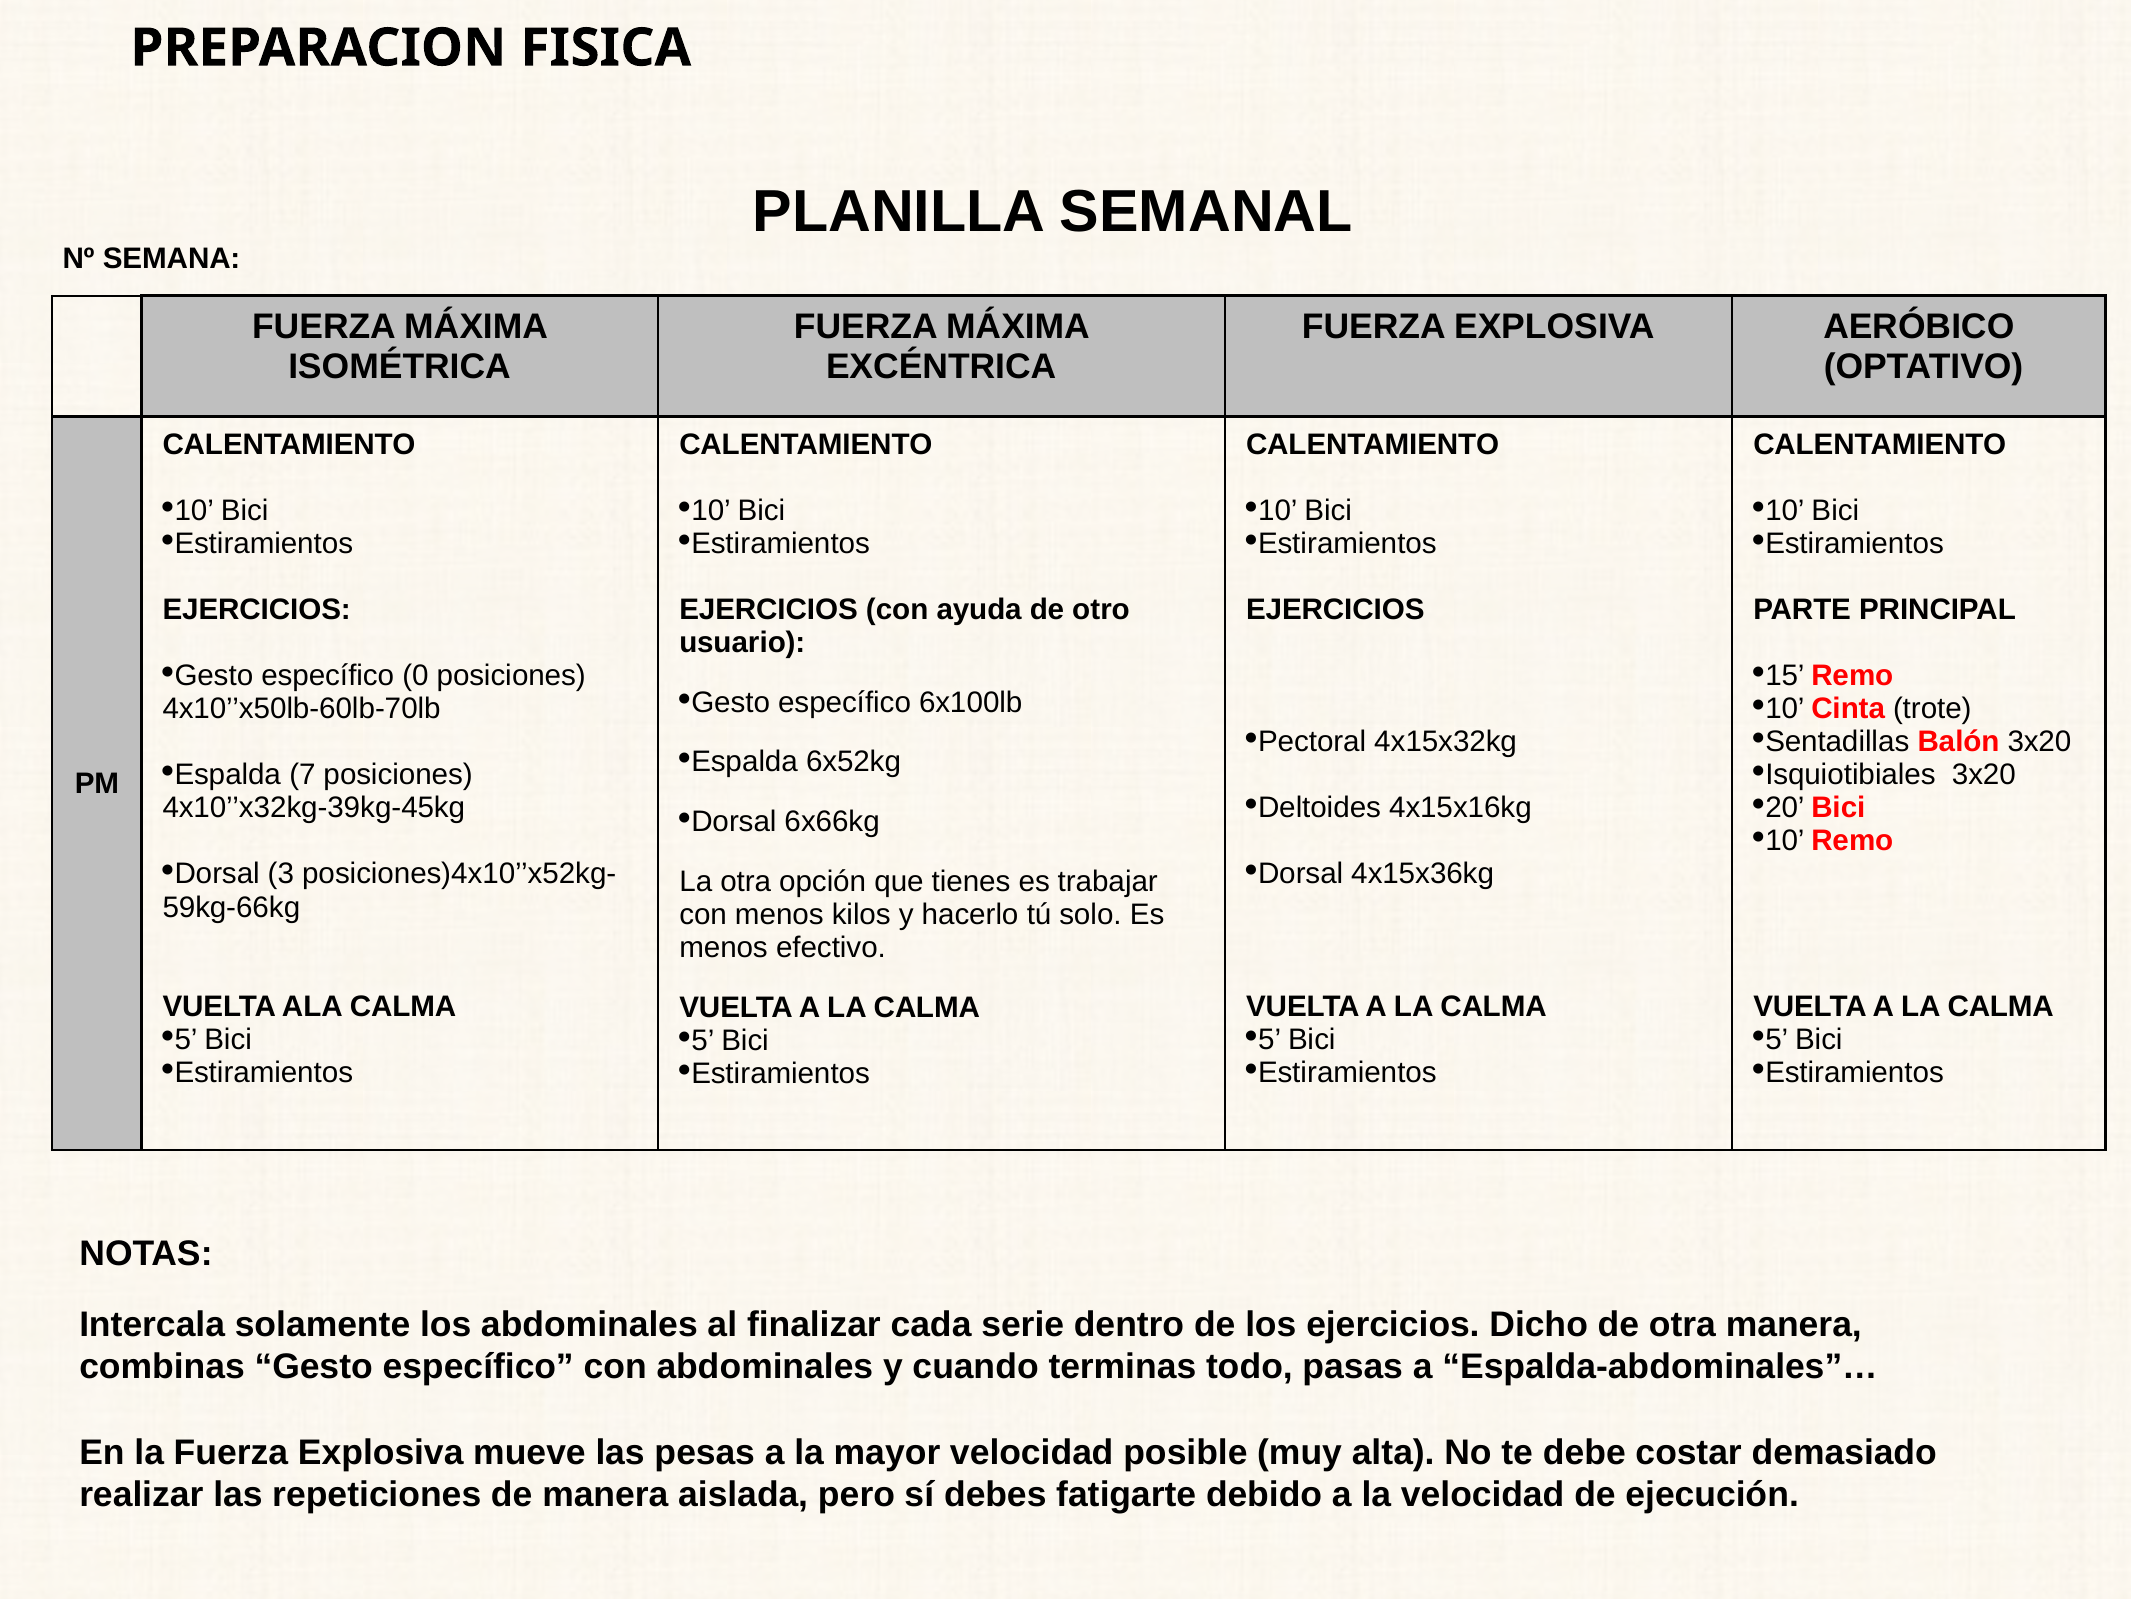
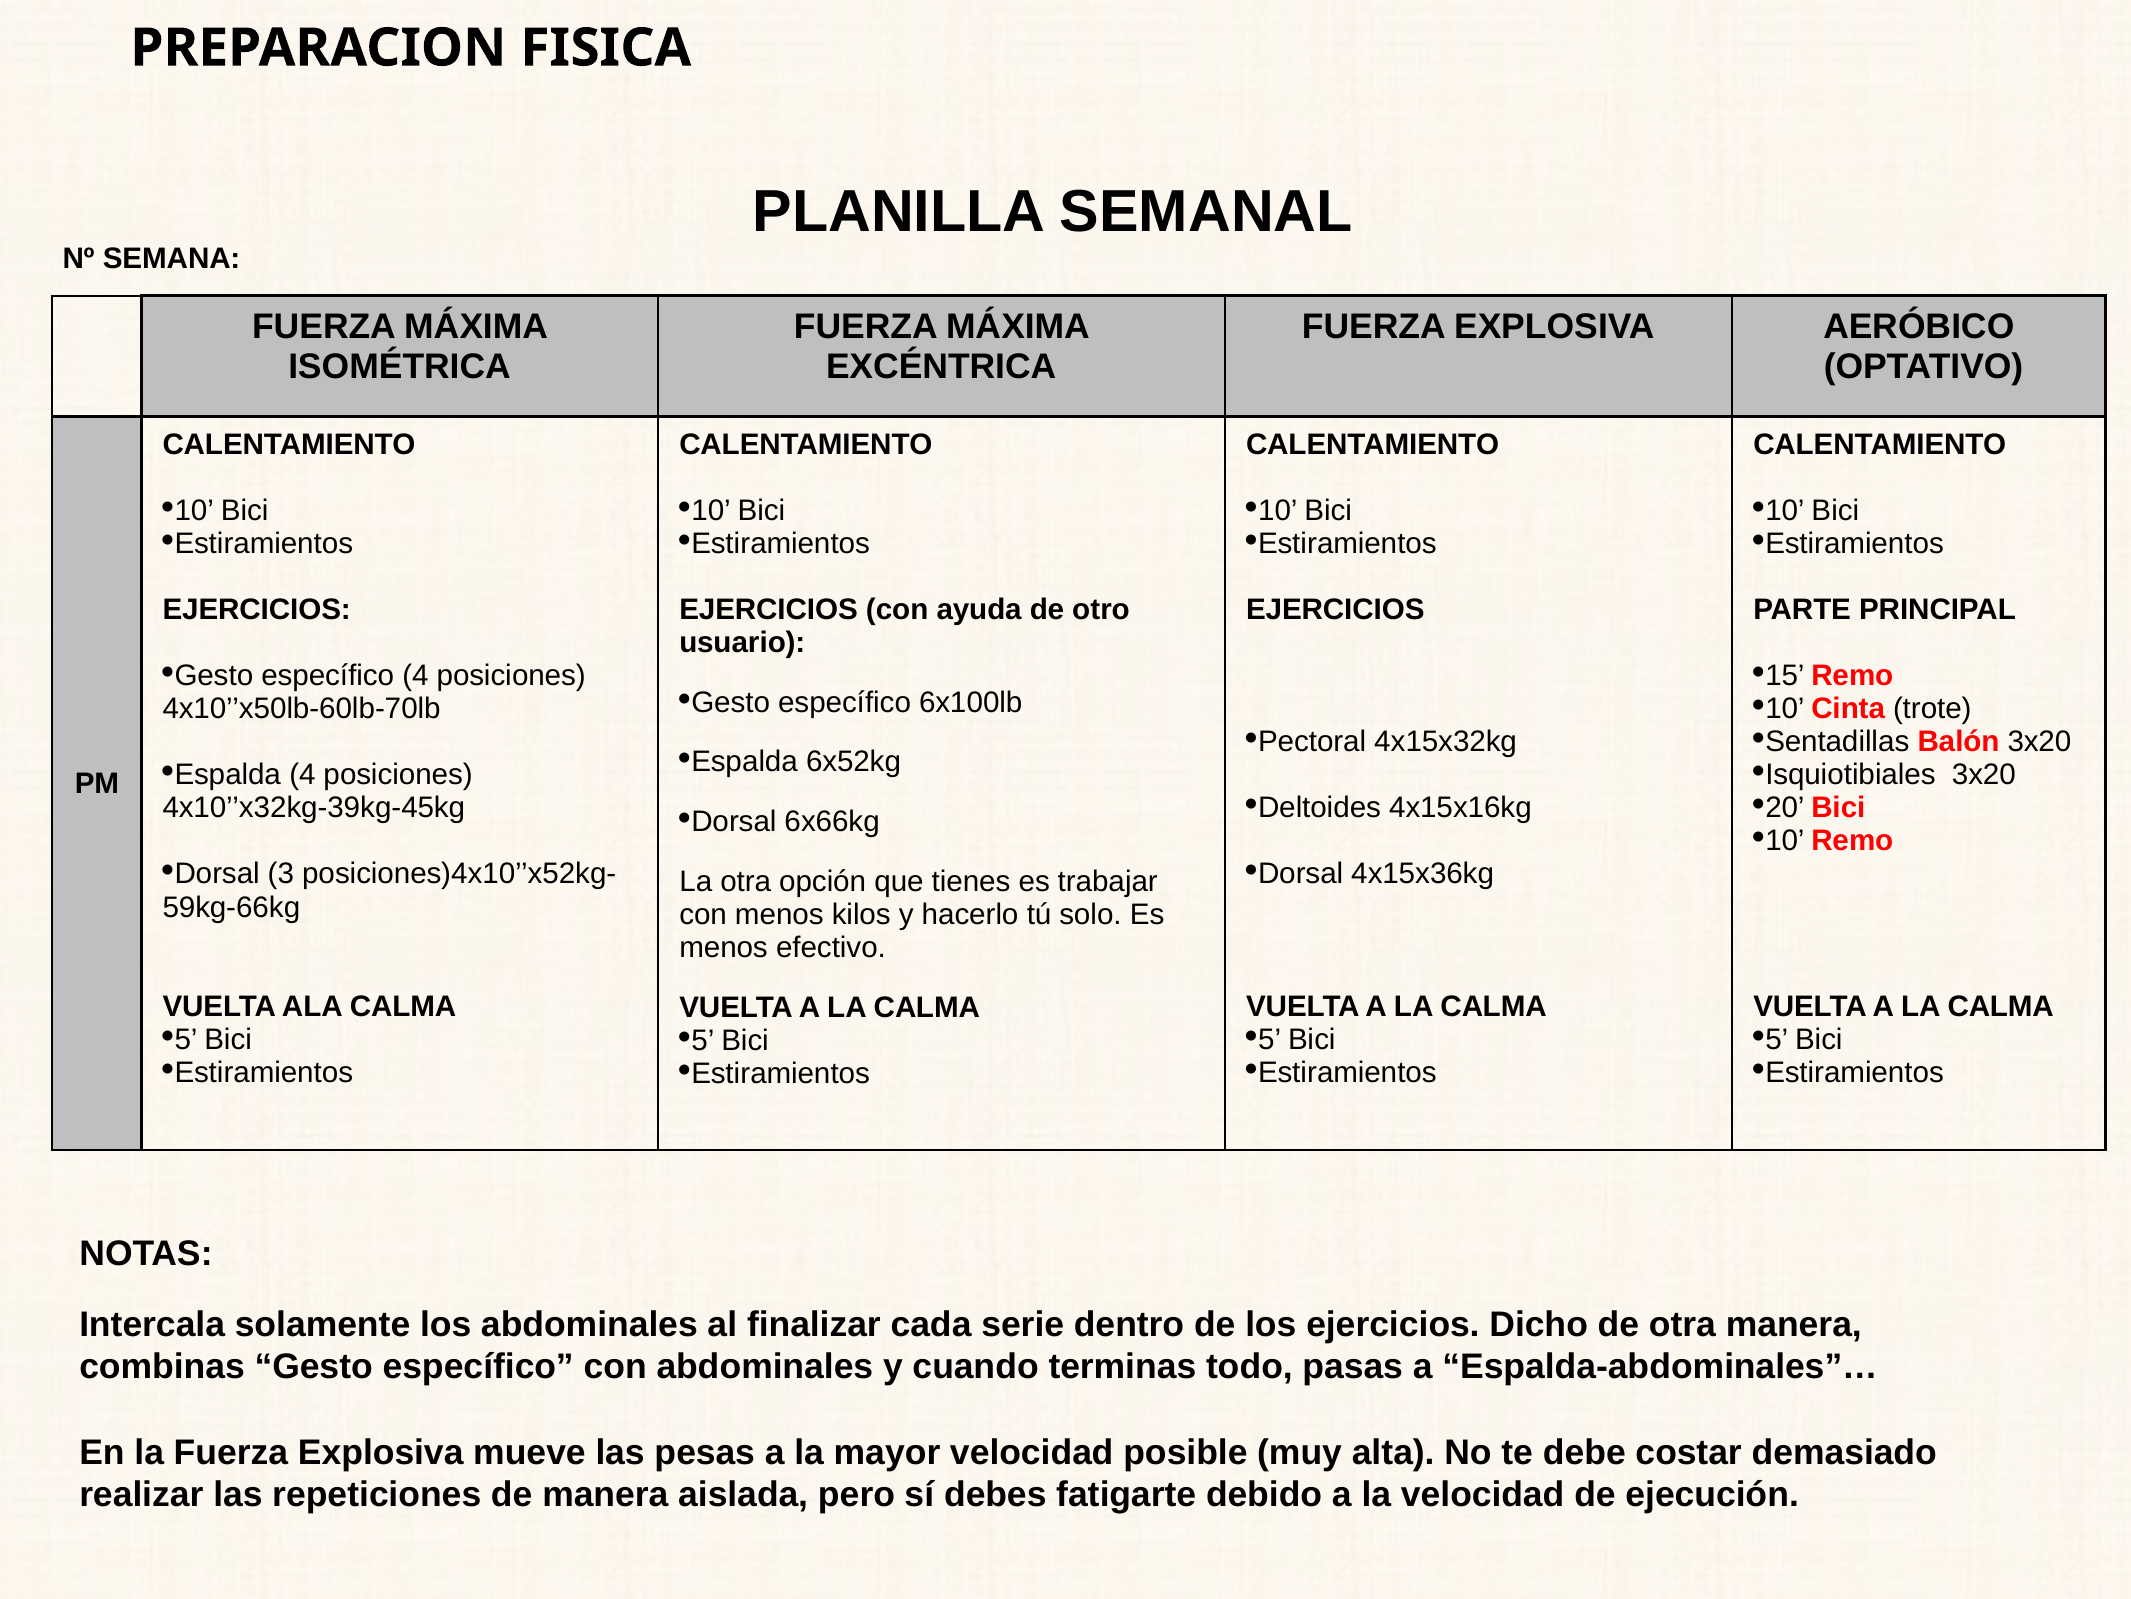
específico 0: 0 -> 4
7 at (302, 775): 7 -> 4
